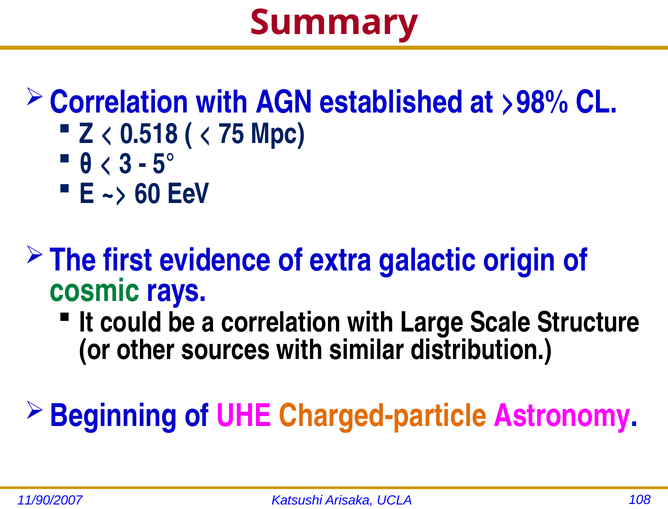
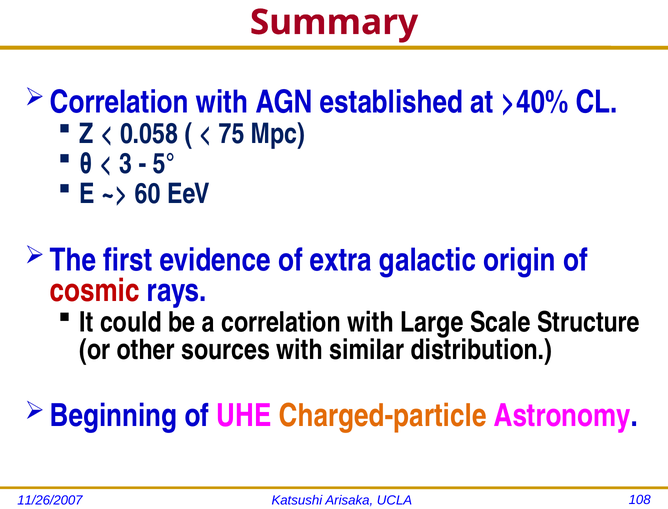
>98%: >98% -> >40%
0.518: 0.518 -> 0.058
cosmic colour: green -> red
11/90/2007: 11/90/2007 -> 11/26/2007
